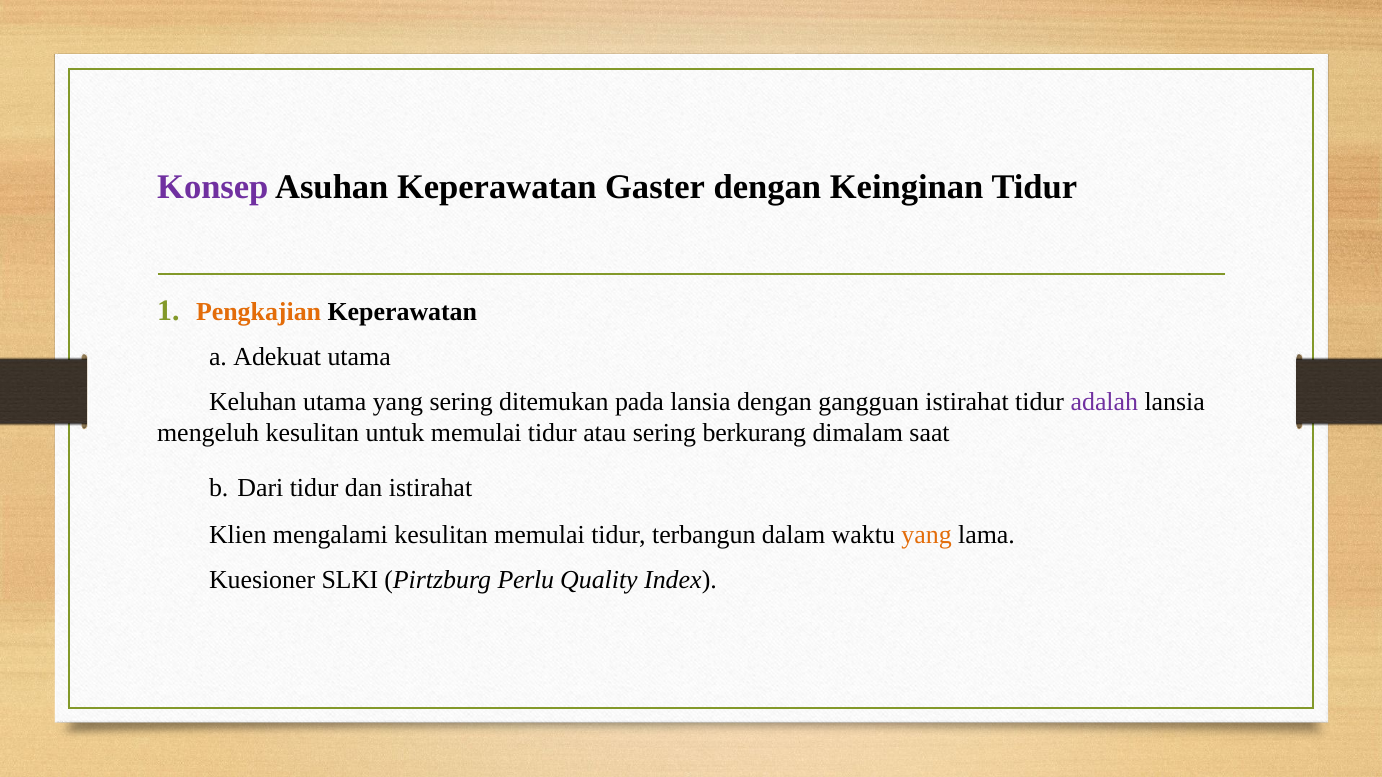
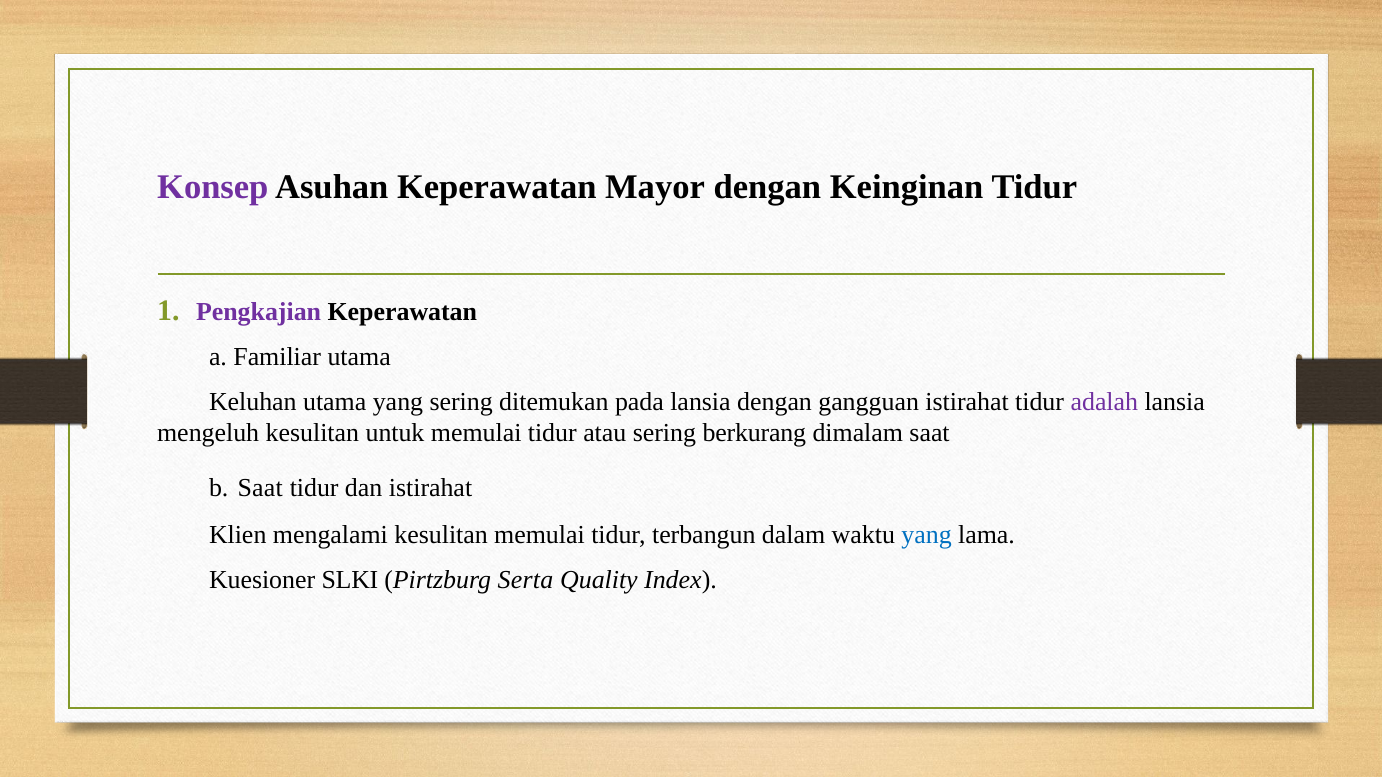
Gaster: Gaster -> Mayor
Pengkajian colour: orange -> purple
Adekuat: Adekuat -> Familiar
b Dari: Dari -> Saat
yang at (927, 535) colour: orange -> blue
Perlu: Perlu -> Serta
